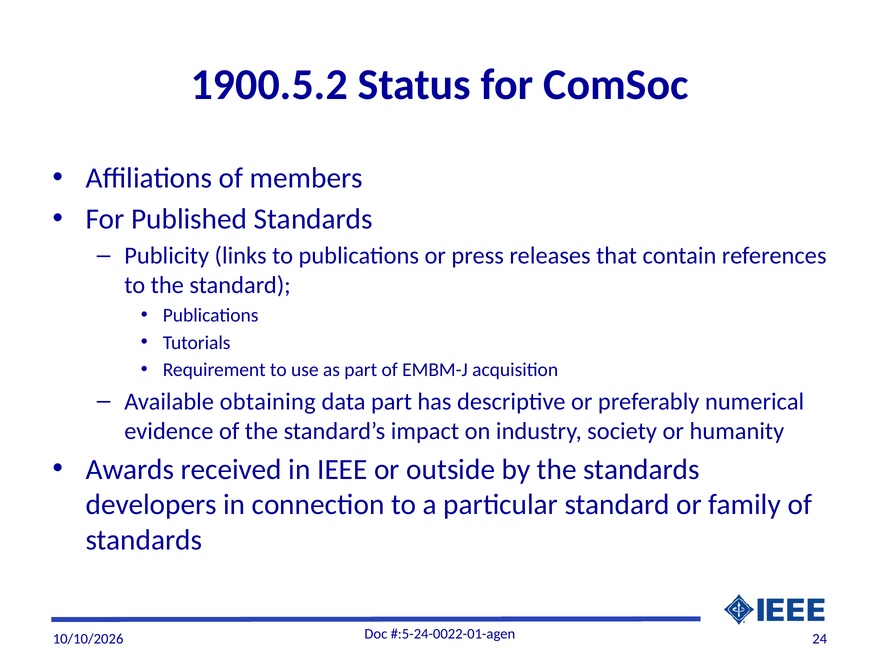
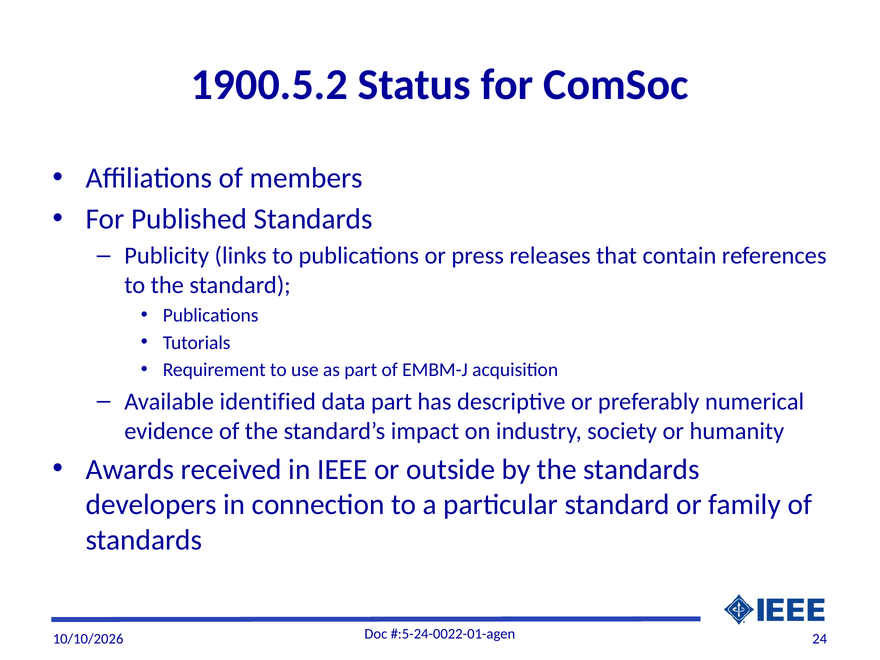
obtaining: obtaining -> identified
